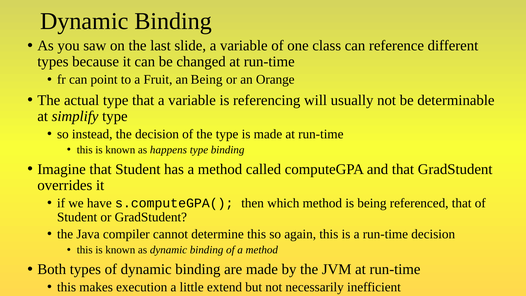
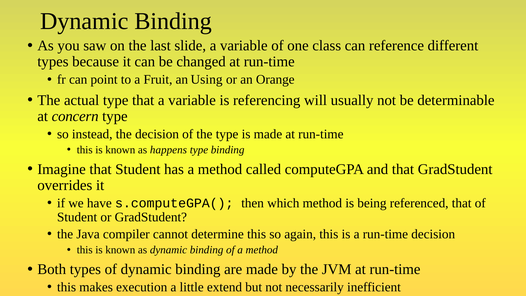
an Being: Being -> Using
simplify: simplify -> concern
